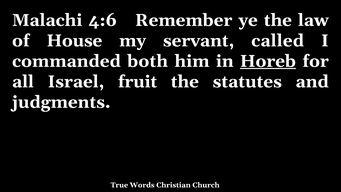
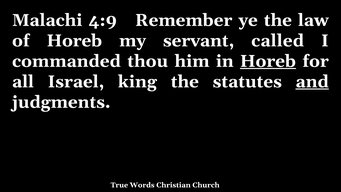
4:6: 4:6 -> 4:9
of House: House -> Horeb
both: both -> thou
fruit: fruit -> king
and underline: none -> present
